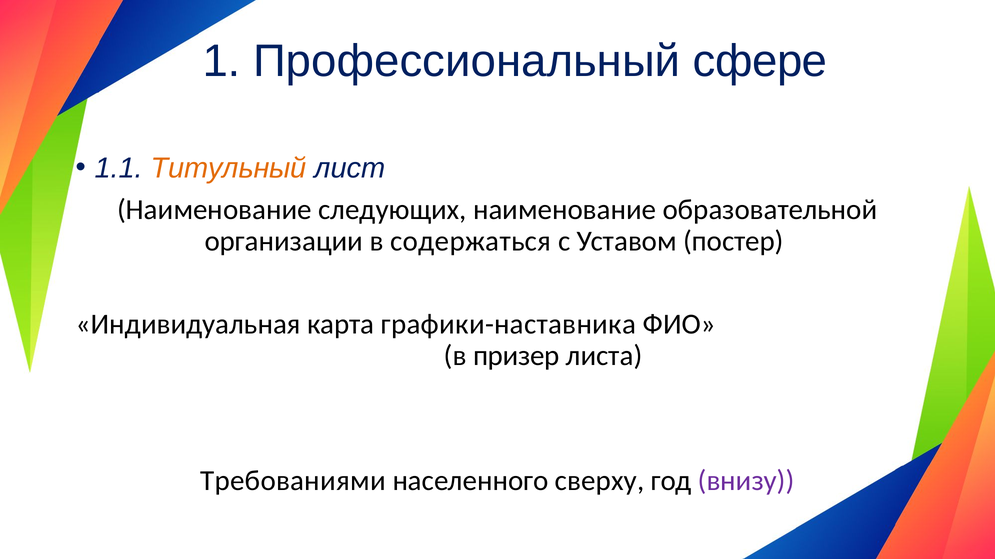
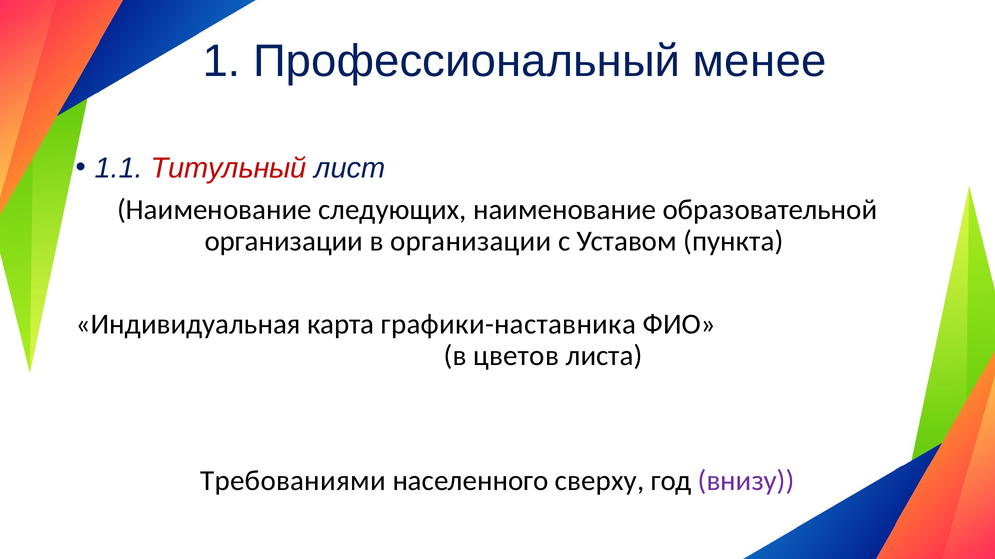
сфере: сфере -> менее
Титульный colour: orange -> red
в содержаться: содержаться -> организации
постер: постер -> пункта
призер: призер -> цветов
